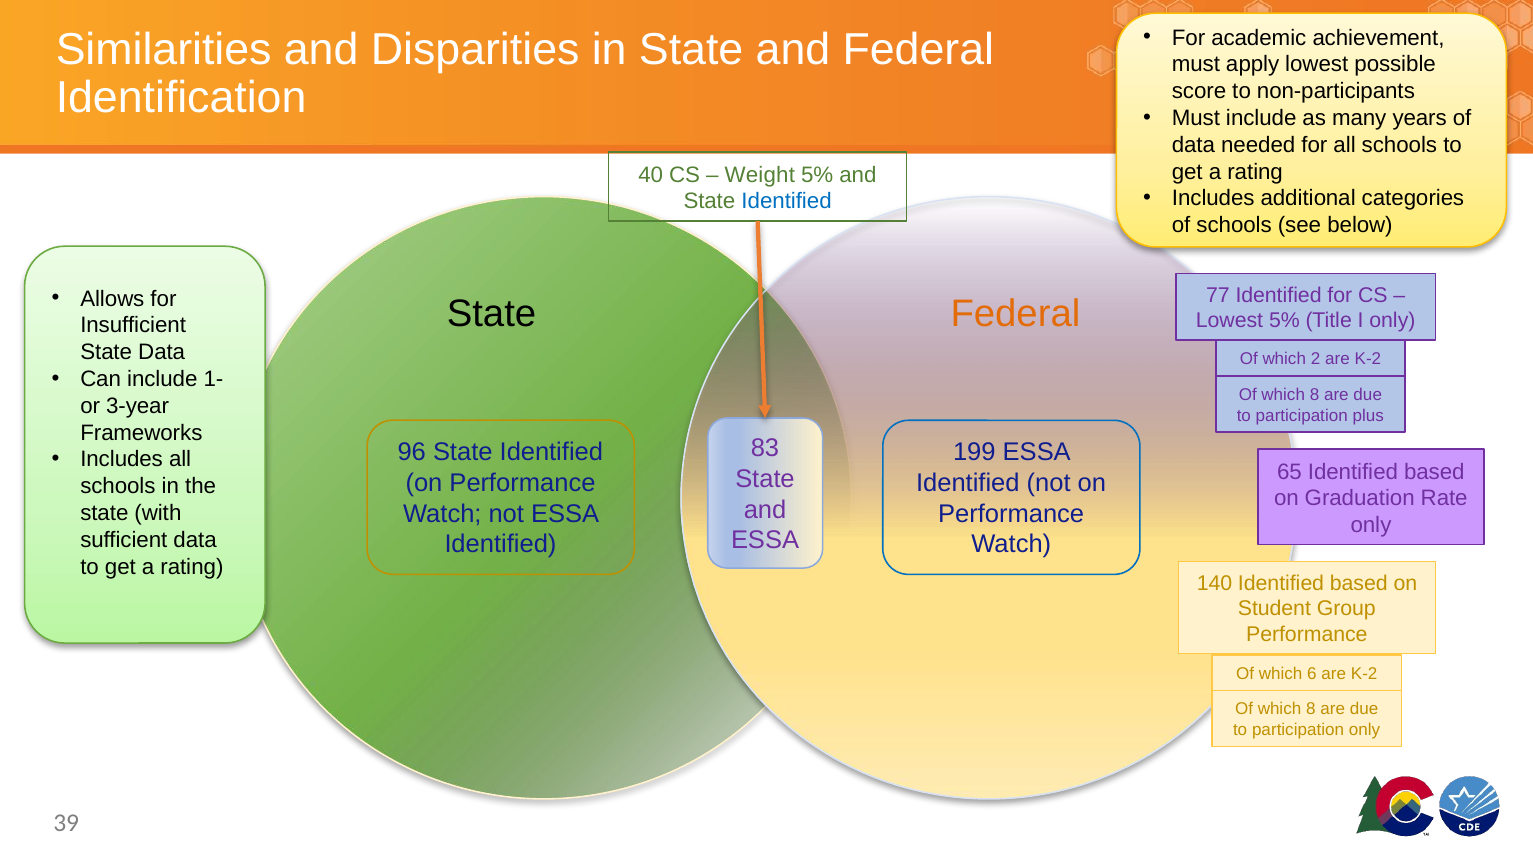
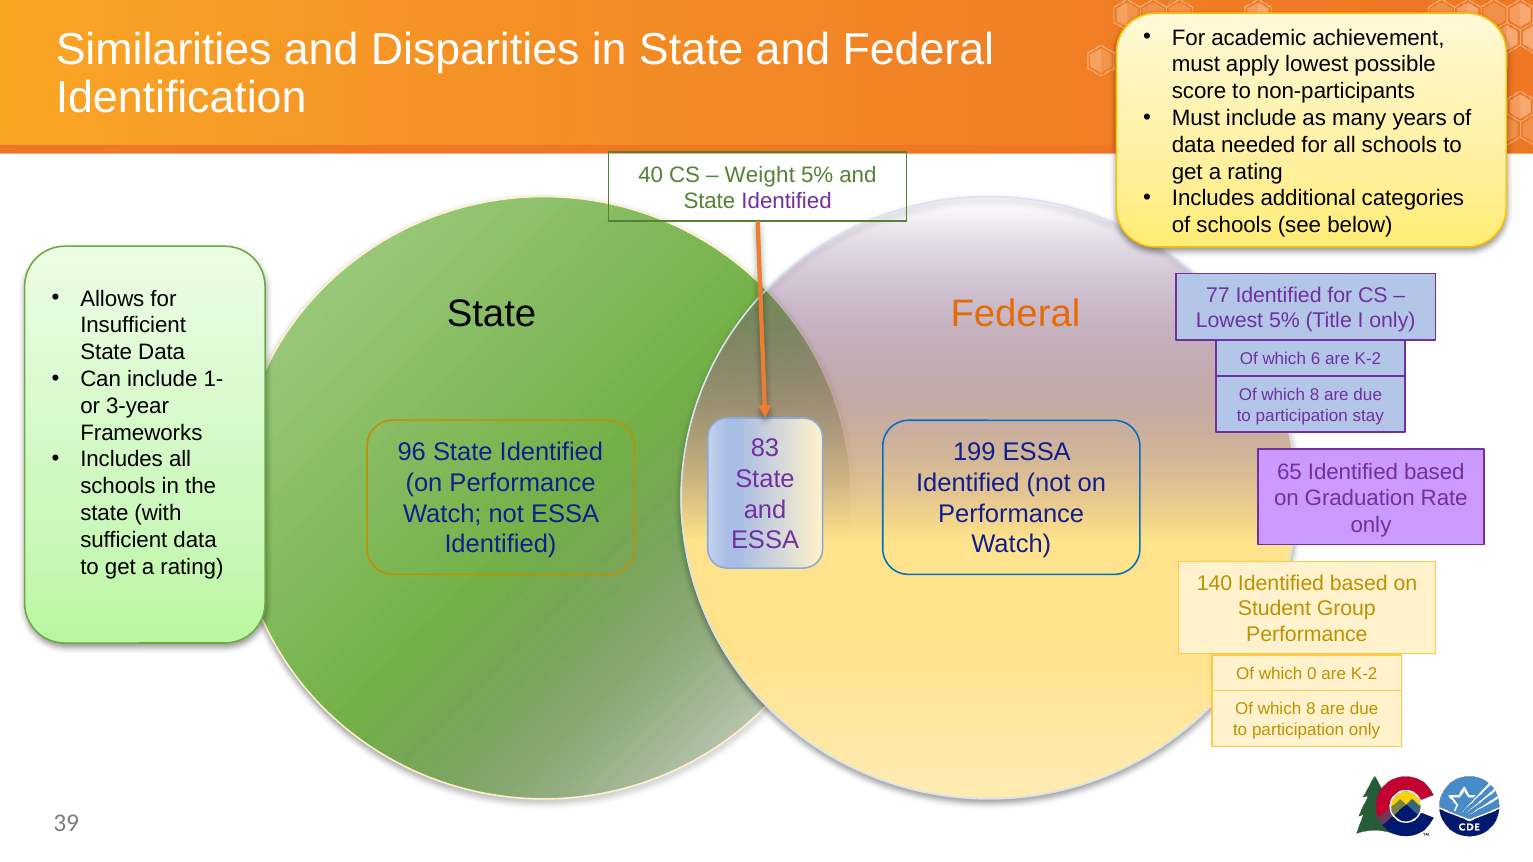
Identified at (787, 202) colour: blue -> purple
2: 2 -> 6
plus: plus -> stay
6: 6 -> 0
